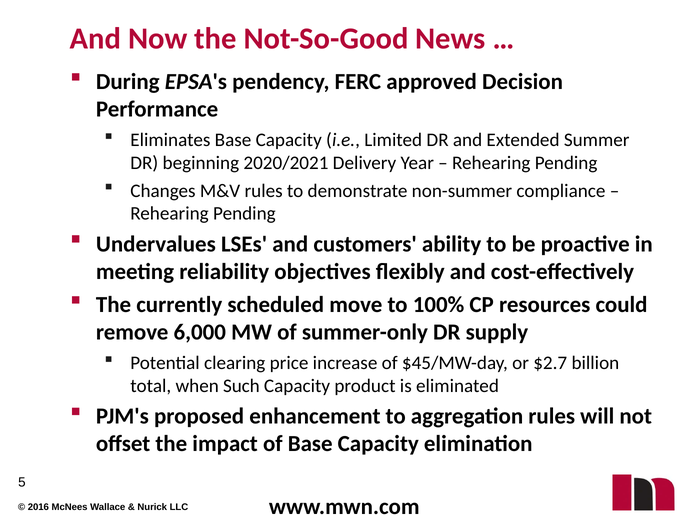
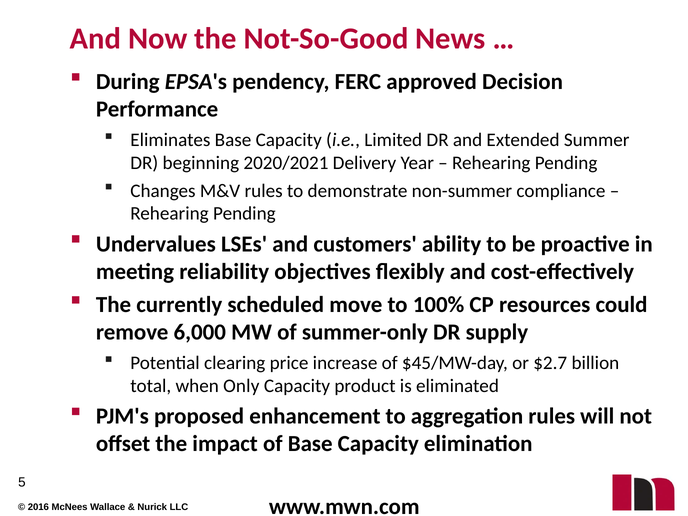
Such: Such -> Only
